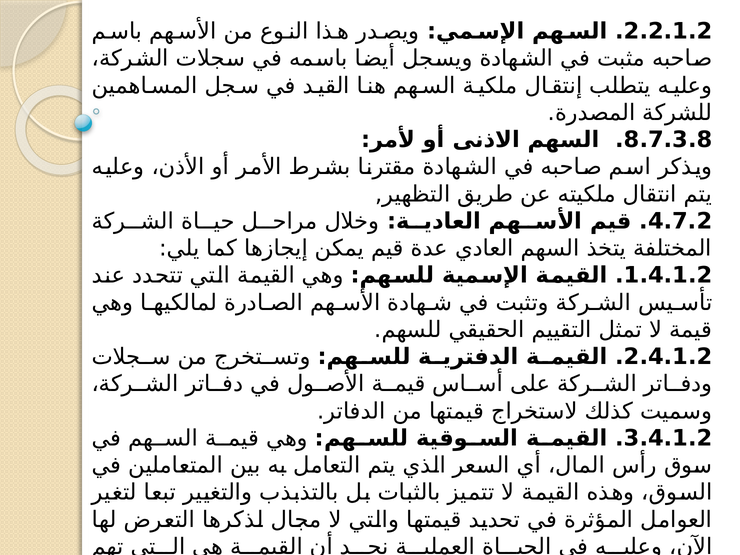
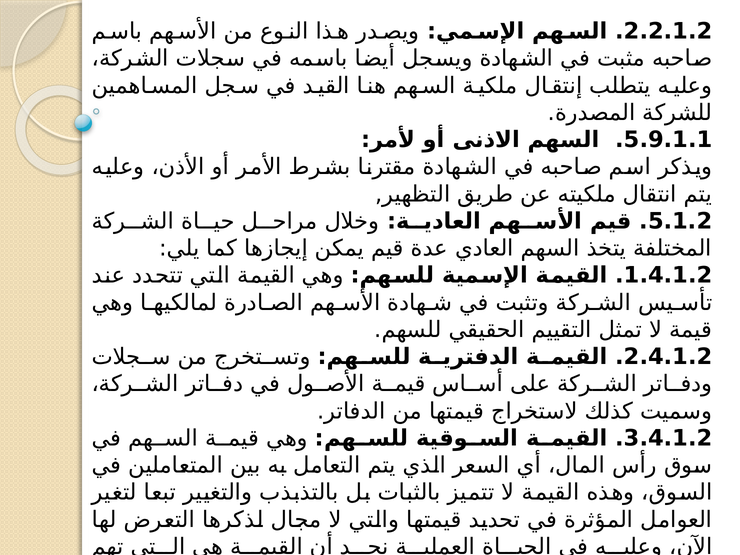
8.7.3.8: 8.7.3.8 -> 5.9.1.1
4.7.2: 4.7.2 -> 5.1.2
